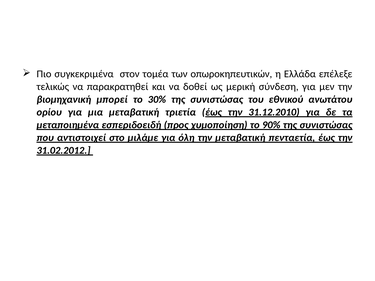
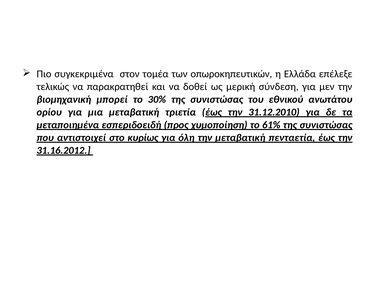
90%: 90% -> 61%
μιλάμε: μιλάμε -> κυρίως
31.02.2012: 31.02.2012 -> 31.16.2012
